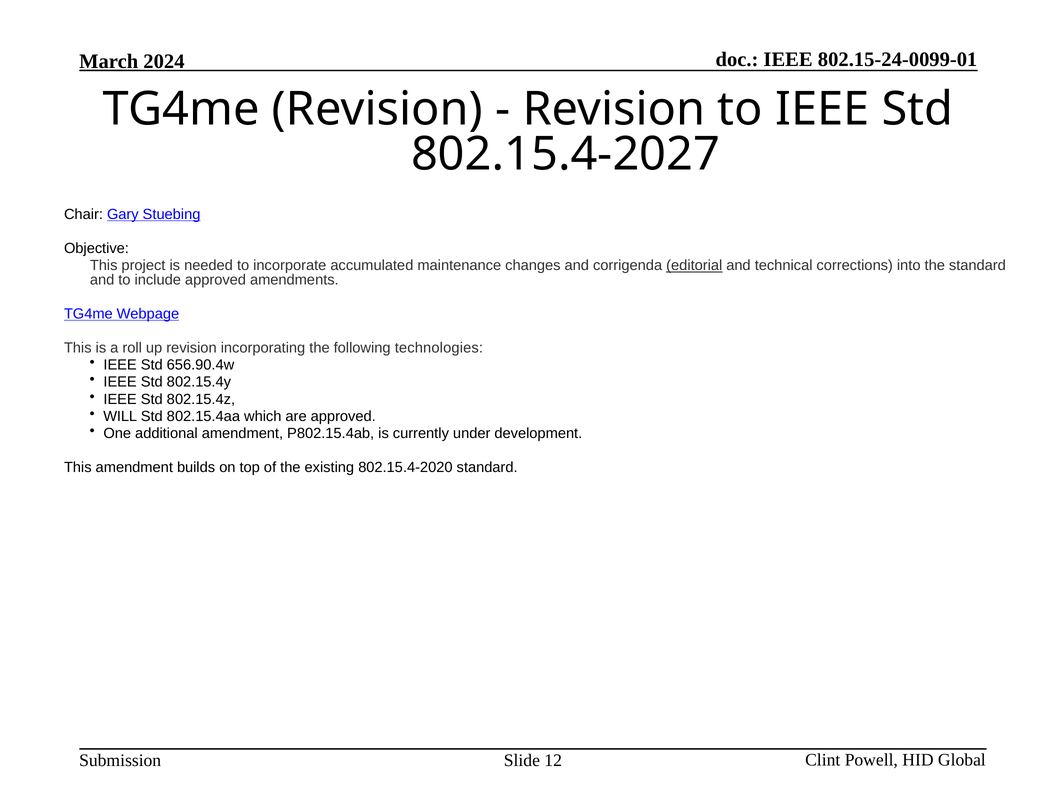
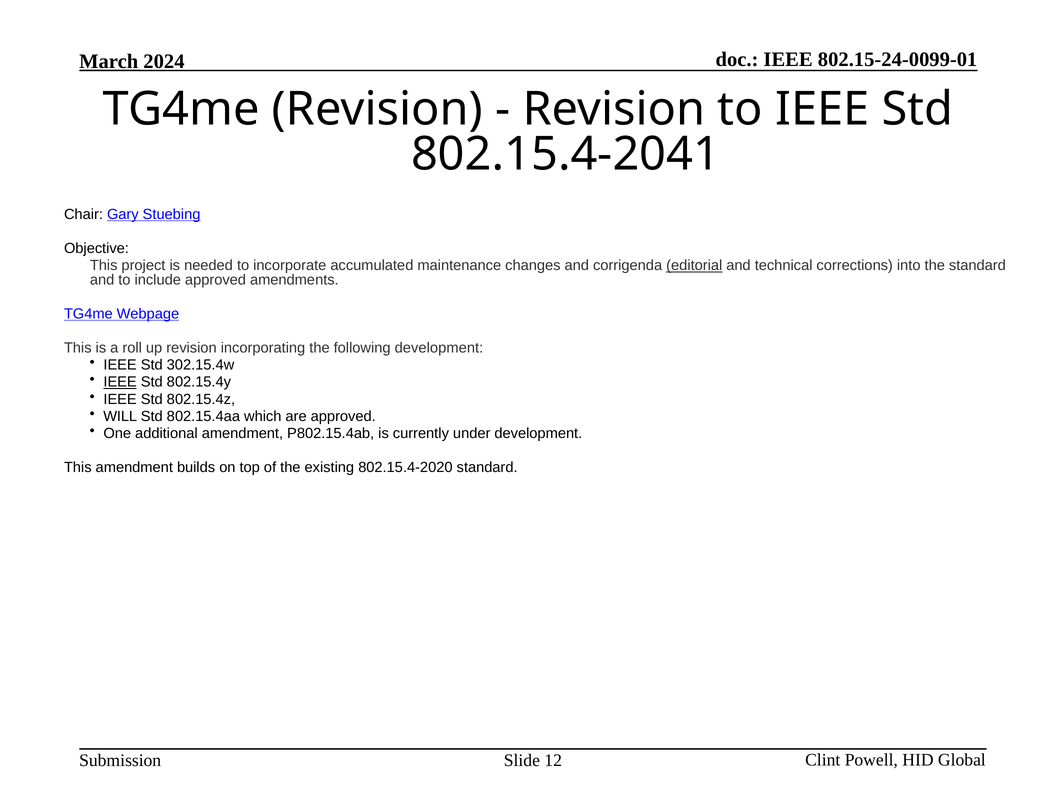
802.15.4-2027: 802.15.4-2027 -> 802.15.4-2041
following technologies: technologies -> development
656.90.4w: 656.90.4w -> 302.15.4w
IEEE at (120, 382) underline: none -> present
